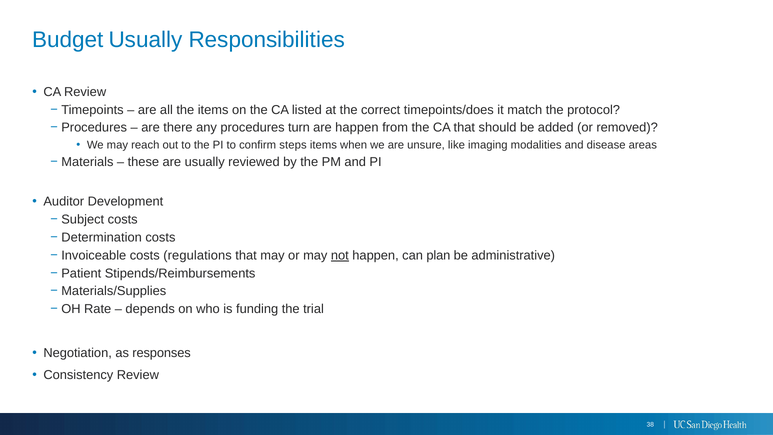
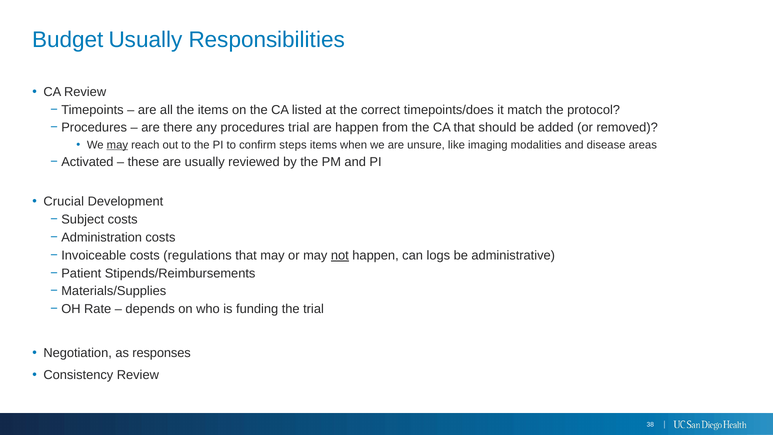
procedures turn: turn -> trial
may at (117, 145) underline: none -> present
Materials: Materials -> Activated
Auditor: Auditor -> Crucial
Determination: Determination -> Administration
plan: plan -> logs
